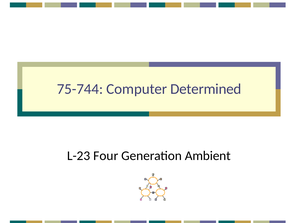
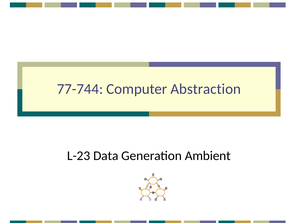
75-744: 75-744 -> 77-744
Determined: Determined -> Abstraction
Four: Four -> Data
